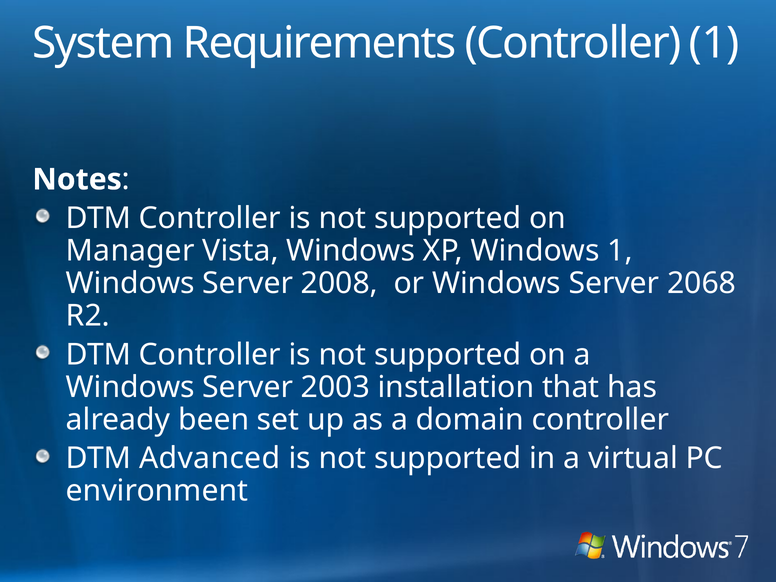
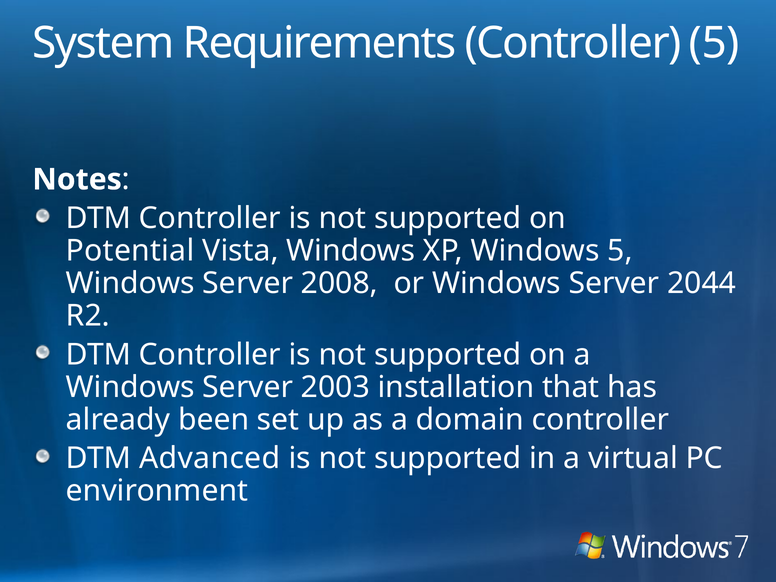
Controller 1: 1 -> 5
Manager: Manager -> Potential
Windows 1: 1 -> 5
2068: 2068 -> 2044
